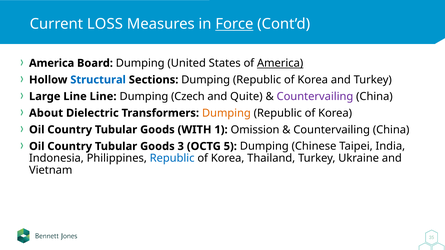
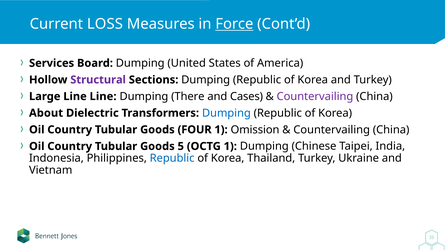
America at (52, 63): America -> Services
America at (280, 63) underline: present -> none
Structural colour: blue -> purple
Czech: Czech -> There
Quite: Quite -> Cases
Dumping at (226, 113) colour: orange -> blue
WITH: WITH -> FOUR
3: 3 -> 5
OCTG 5: 5 -> 1
